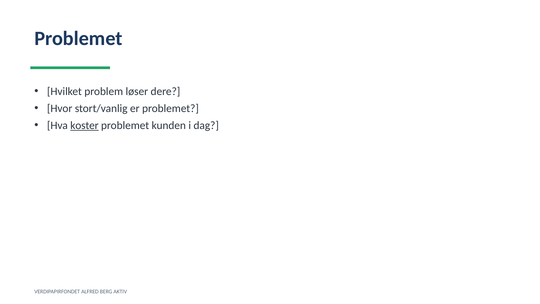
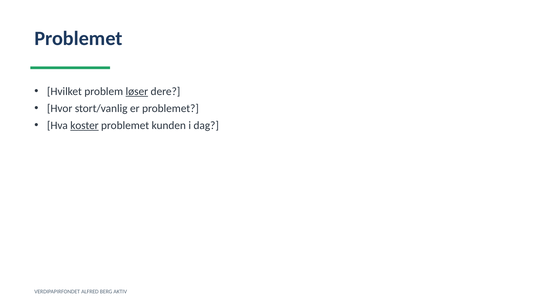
løser underline: none -> present
